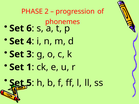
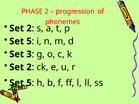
6 at (29, 28): 6 -> 2
4 at (29, 41): 4 -> 5
1 at (29, 67): 1 -> 2
